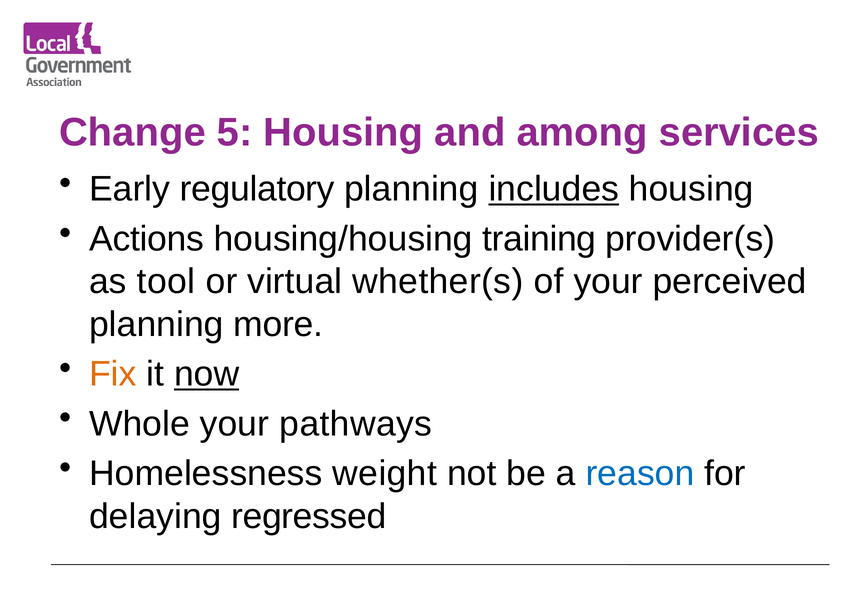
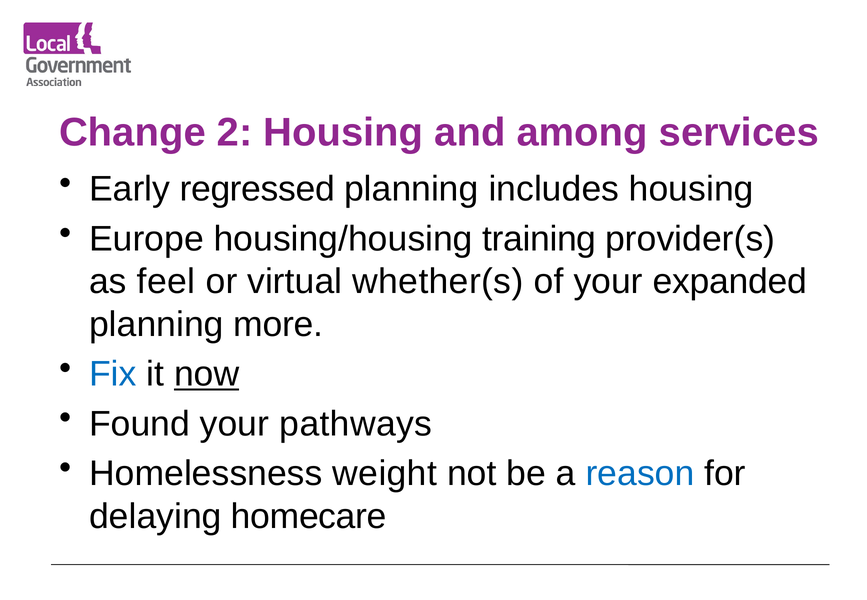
5: 5 -> 2
regulatory: regulatory -> regressed
includes underline: present -> none
Actions: Actions -> Europe
tool: tool -> feel
perceived: perceived -> expanded
Fix colour: orange -> blue
Whole: Whole -> Found
regressed: regressed -> homecare
